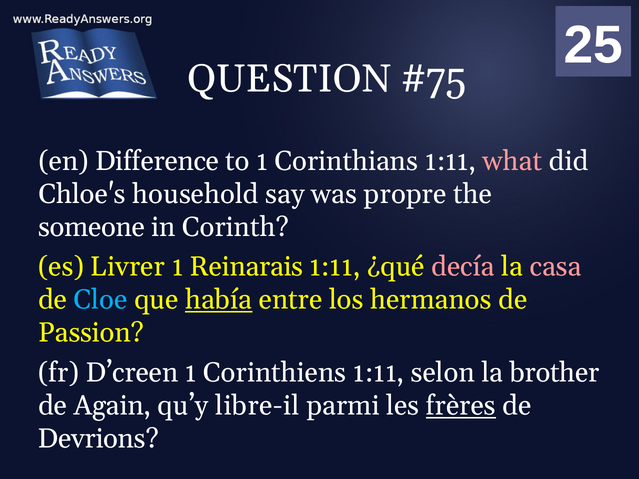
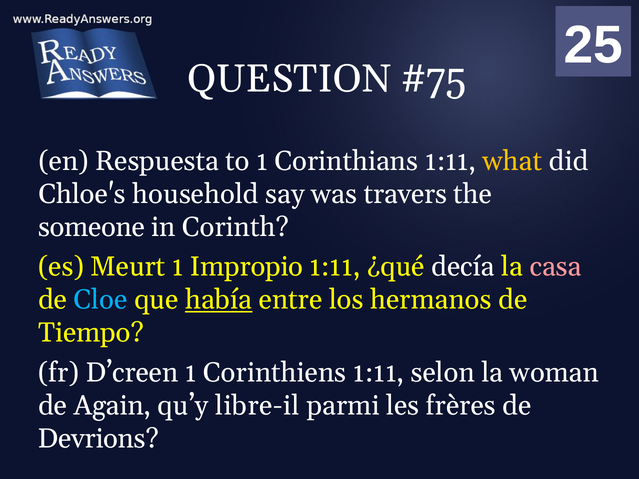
Difference: Difference -> Respuesta
what colour: pink -> yellow
propre: propre -> travers
Livrer: Livrer -> Meurt
Reinarais: Reinarais -> Impropio
decía colour: pink -> white
Passion: Passion -> Tiempo
brother: brother -> woman
frères underline: present -> none
